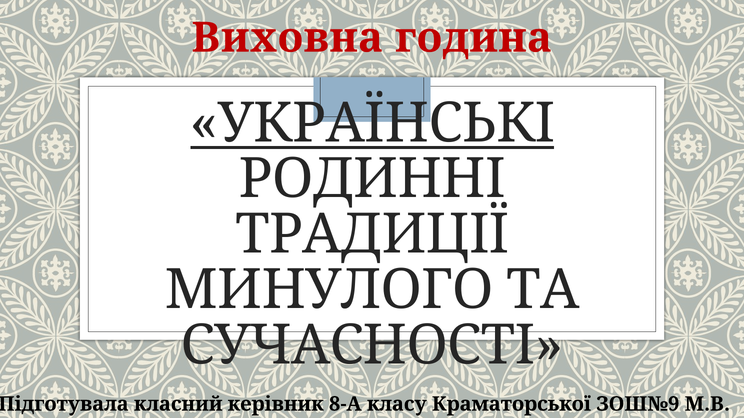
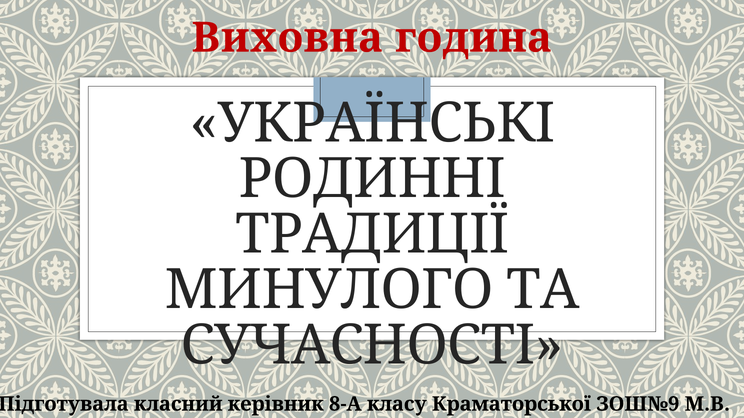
УКРАЇНСЬКІ underline: present -> none
